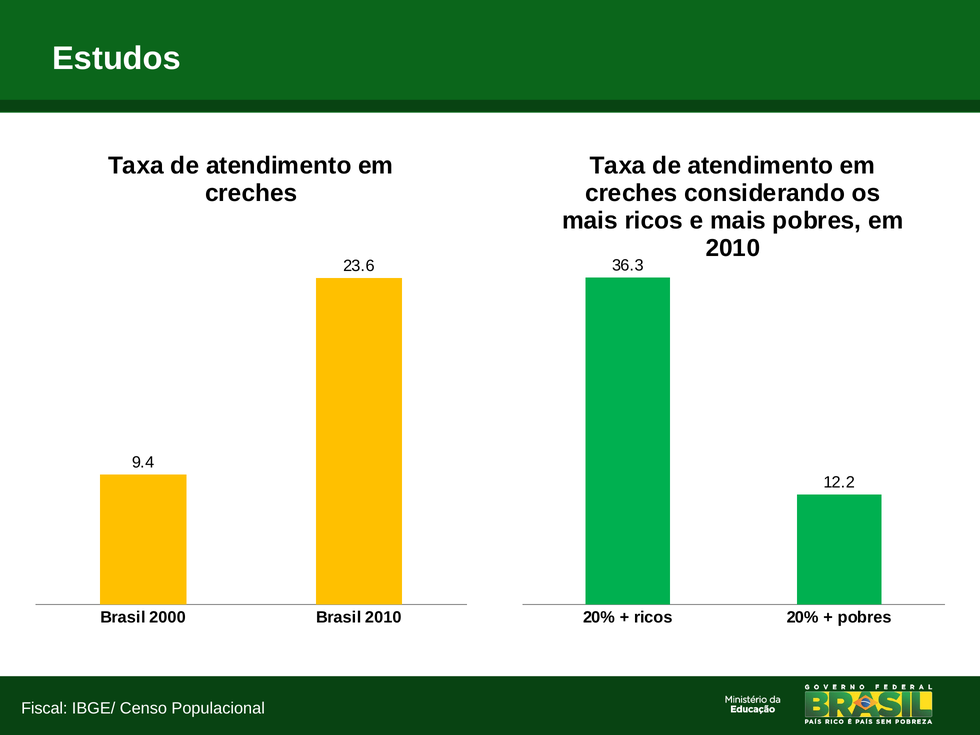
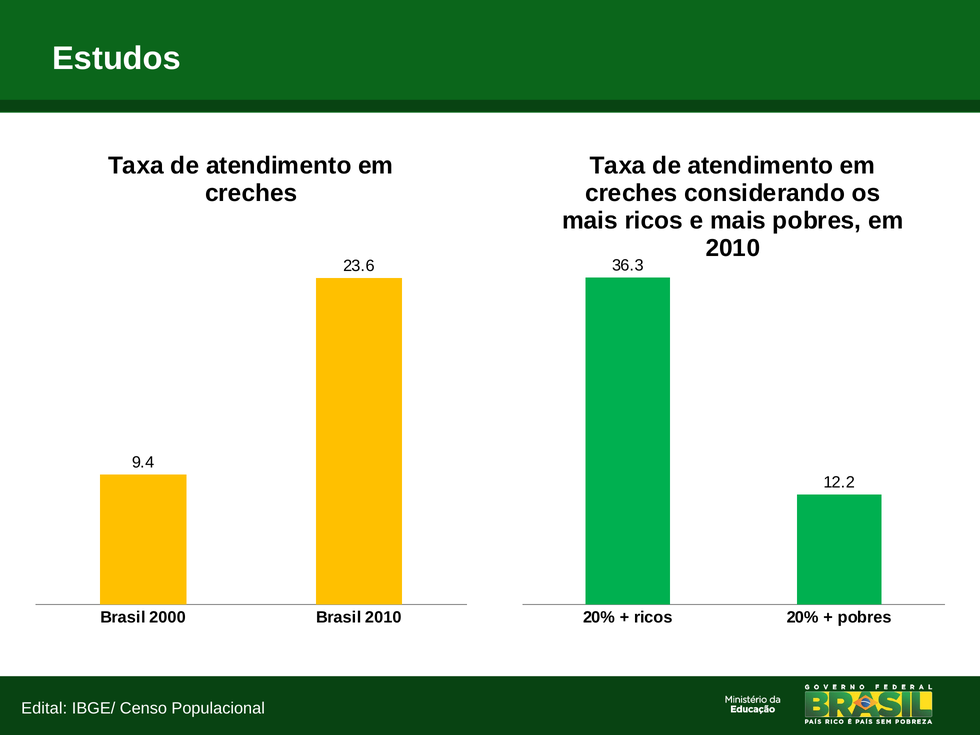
Fiscal: Fiscal -> Edital
